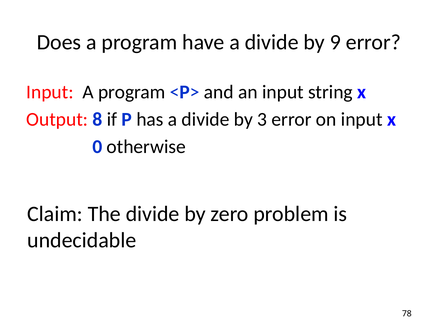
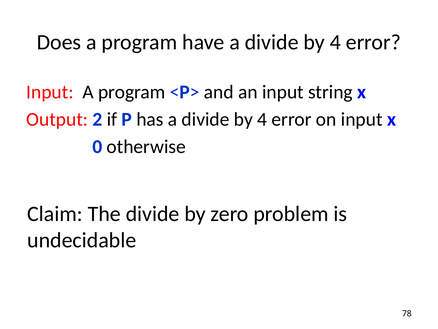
9 at (335, 42): 9 -> 4
8: 8 -> 2
3 at (262, 119): 3 -> 4
